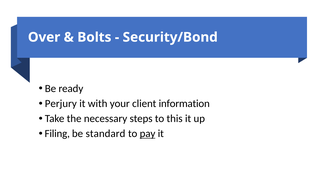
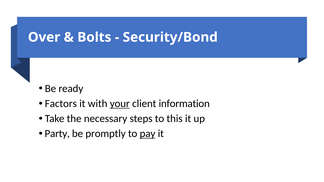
Perjury: Perjury -> Factors
your underline: none -> present
Filing: Filing -> Party
standard: standard -> promptly
